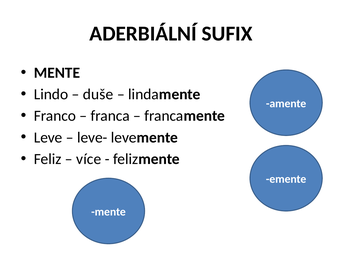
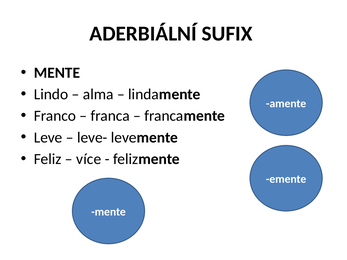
duše: duše -> alma
